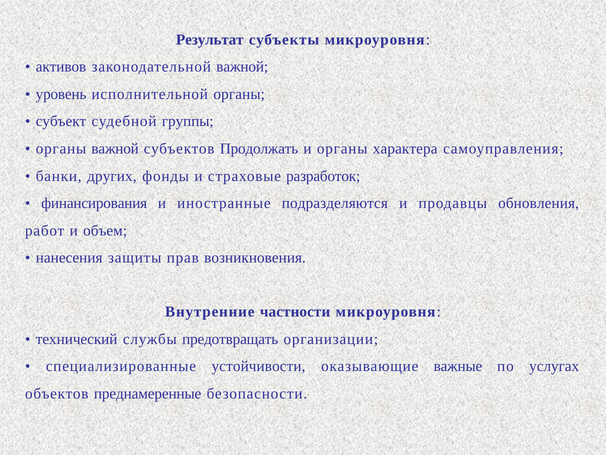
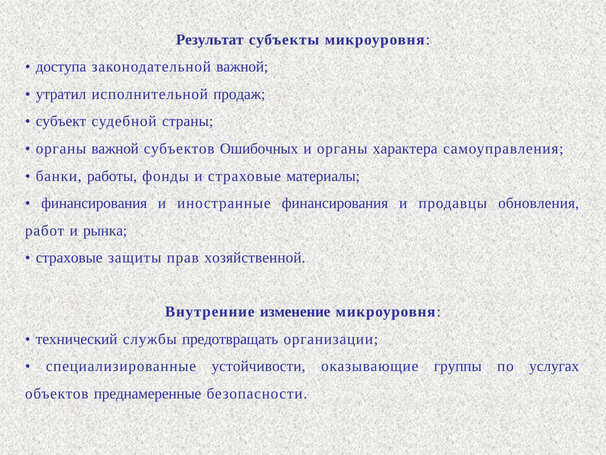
активов: активов -> доступа
уровень: уровень -> утратил
исполнительной органы: органы -> продаж
группы: группы -> страны
Продолжать: Продолжать -> Ошибочных
других: других -> работы
разработок: разработок -> материалы
иностранные подразделяются: подразделяются -> финансирования
объем: объем -> рынка
нанесения at (69, 258): нанесения -> страховые
возникновения: возникновения -> хозяйственной
частности: частности -> изменение
важные: важные -> группы
